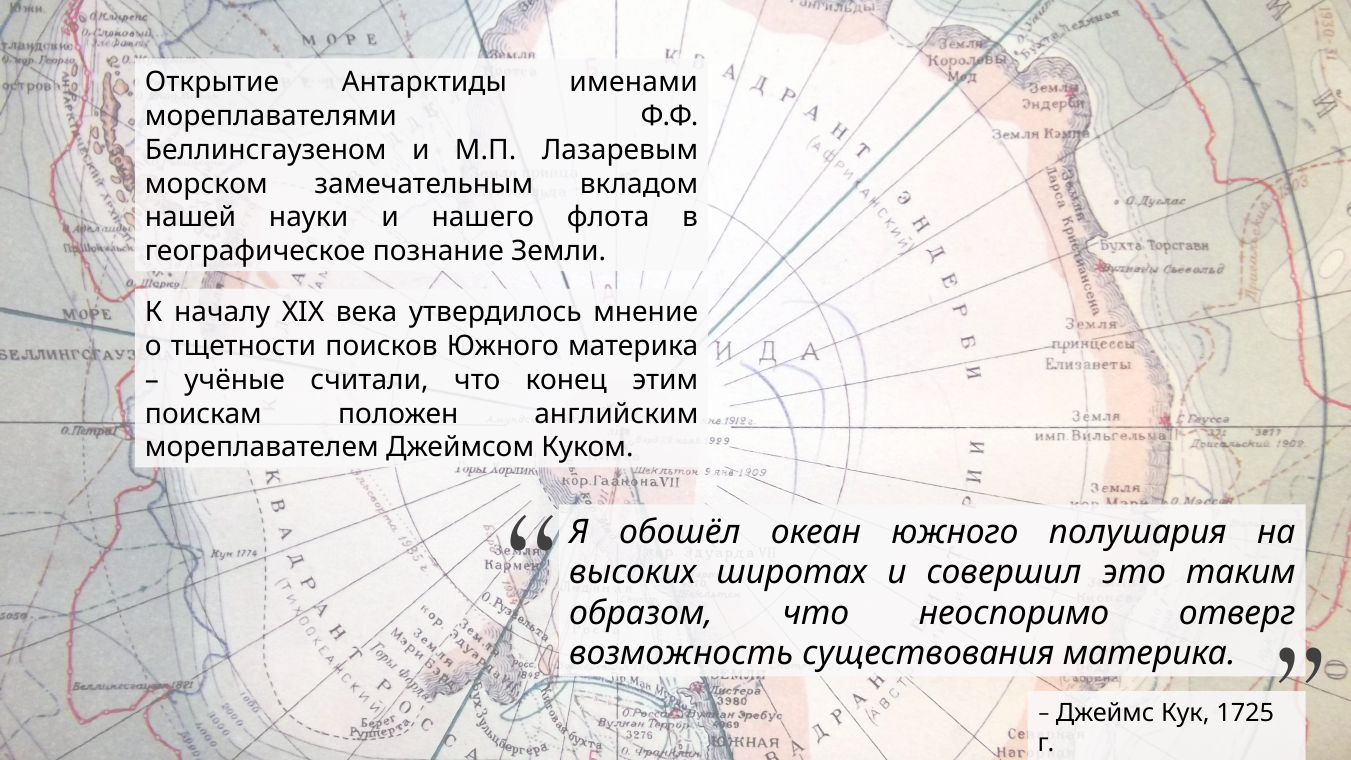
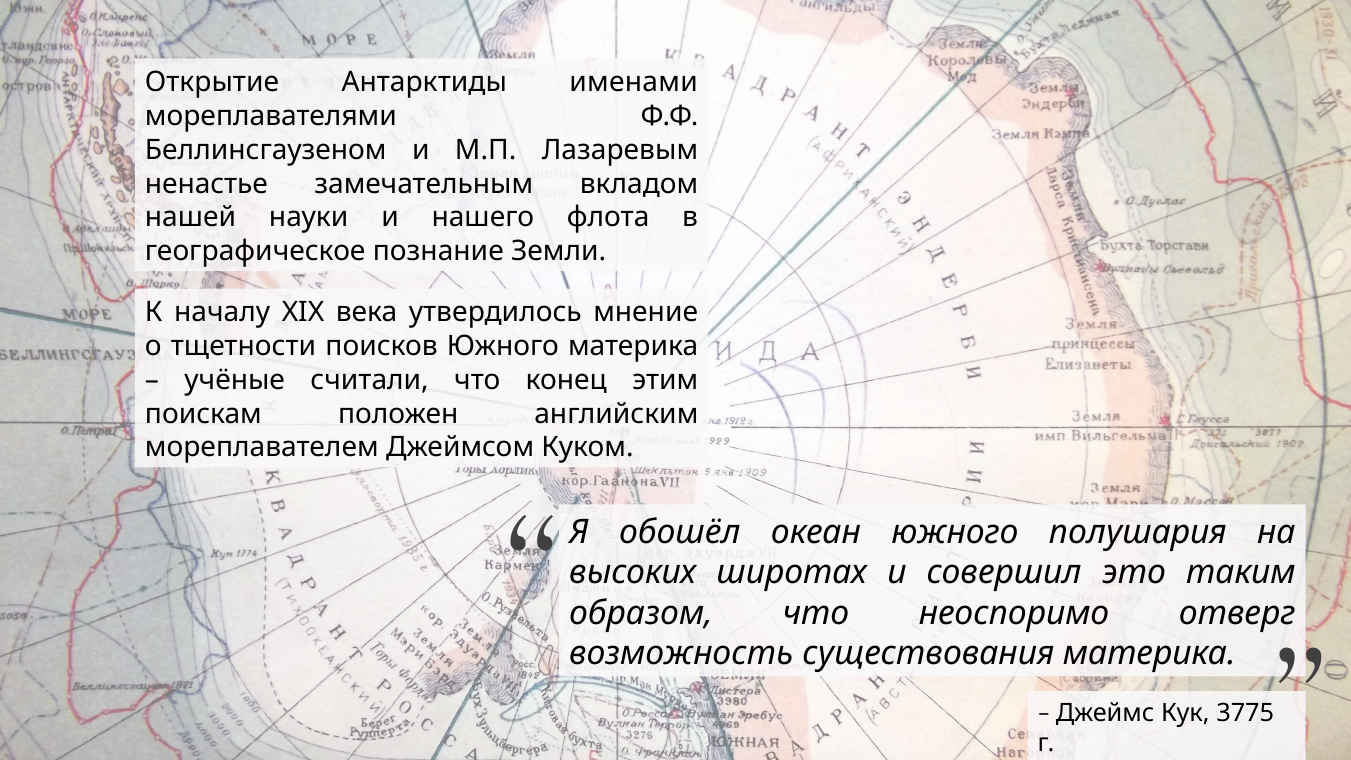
морском: морском -> ненастье
1725: 1725 -> 3775
